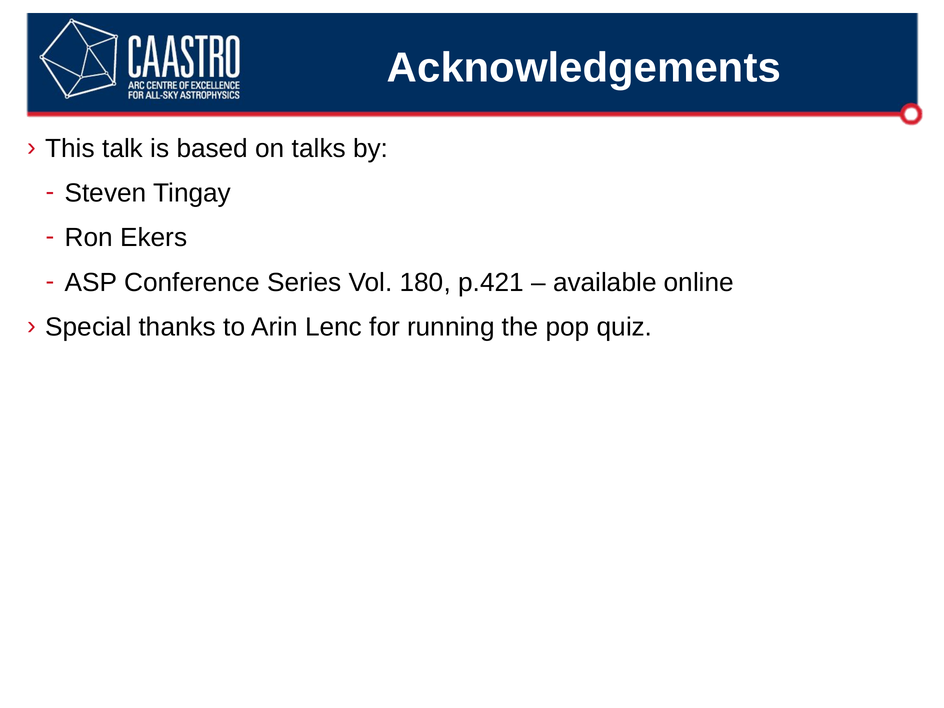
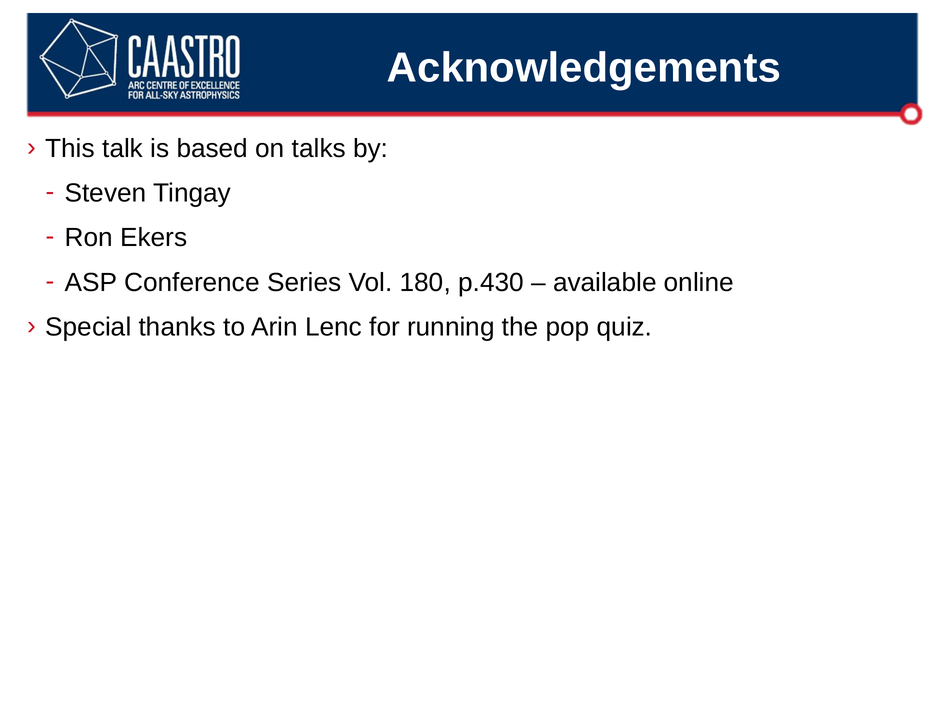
p.421: p.421 -> p.430
